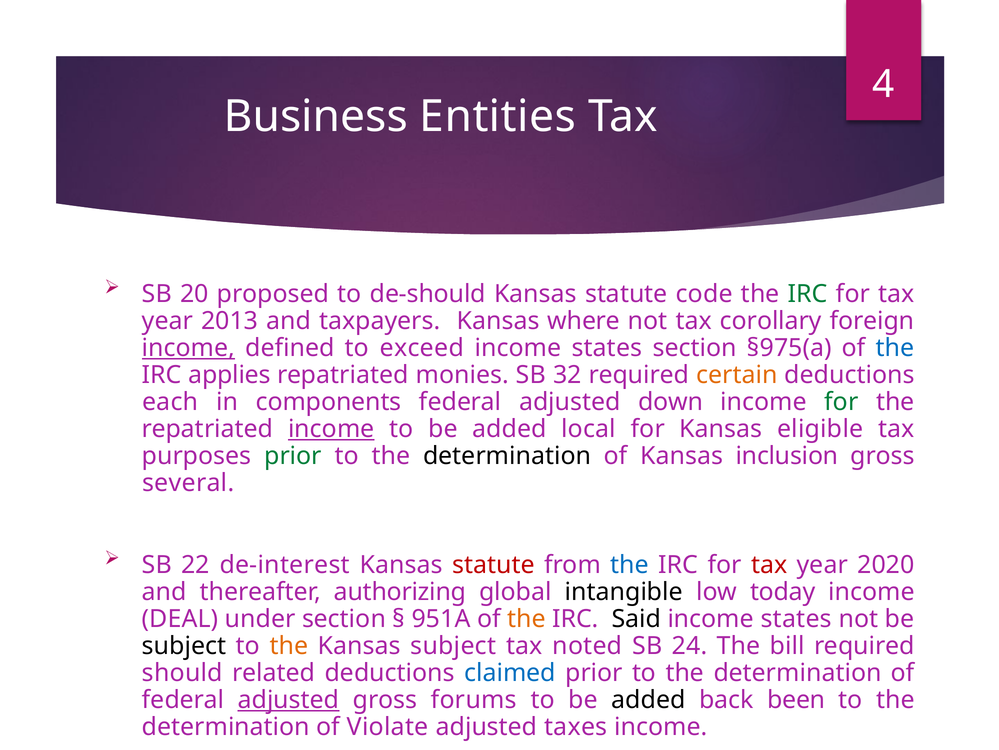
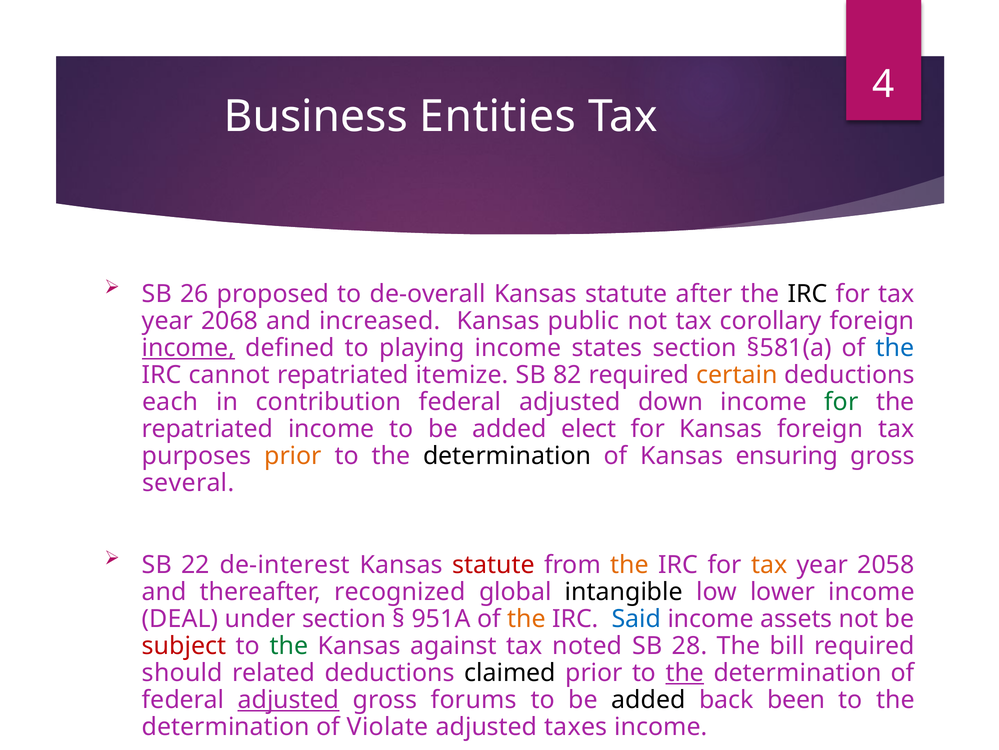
20: 20 -> 26
de-should: de-should -> de-overall
code: code -> after
IRC at (808, 294) colour: green -> black
2013: 2013 -> 2068
taxpayers: taxpayers -> increased
where: where -> public
exceed: exceed -> playing
§975(a: §975(a -> §581(a
applies: applies -> cannot
monies: monies -> itemize
32: 32 -> 82
components: components -> contribution
income at (331, 429) underline: present -> none
local: local -> elect
Kansas eligible: eligible -> foreign
prior at (293, 456) colour: green -> orange
inclusion: inclusion -> ensuring
the at (630, 564) colour: blue -> orange
tax at (769, 564) colour: red -> orange
2020: 2020 -> 2058
authorizing: authorizing -> recognized
today: today -> lower
Said colour: black -> blue
states at (796, 618): states -> assets
subject at (184, 645) colour: black -> red
the at (289, 645) colour: orange -> green
Kansas subject: subject -> against
24: 24 -> 28
claimed colour: blue -> black
the at (685, 672) underline: none -> present
